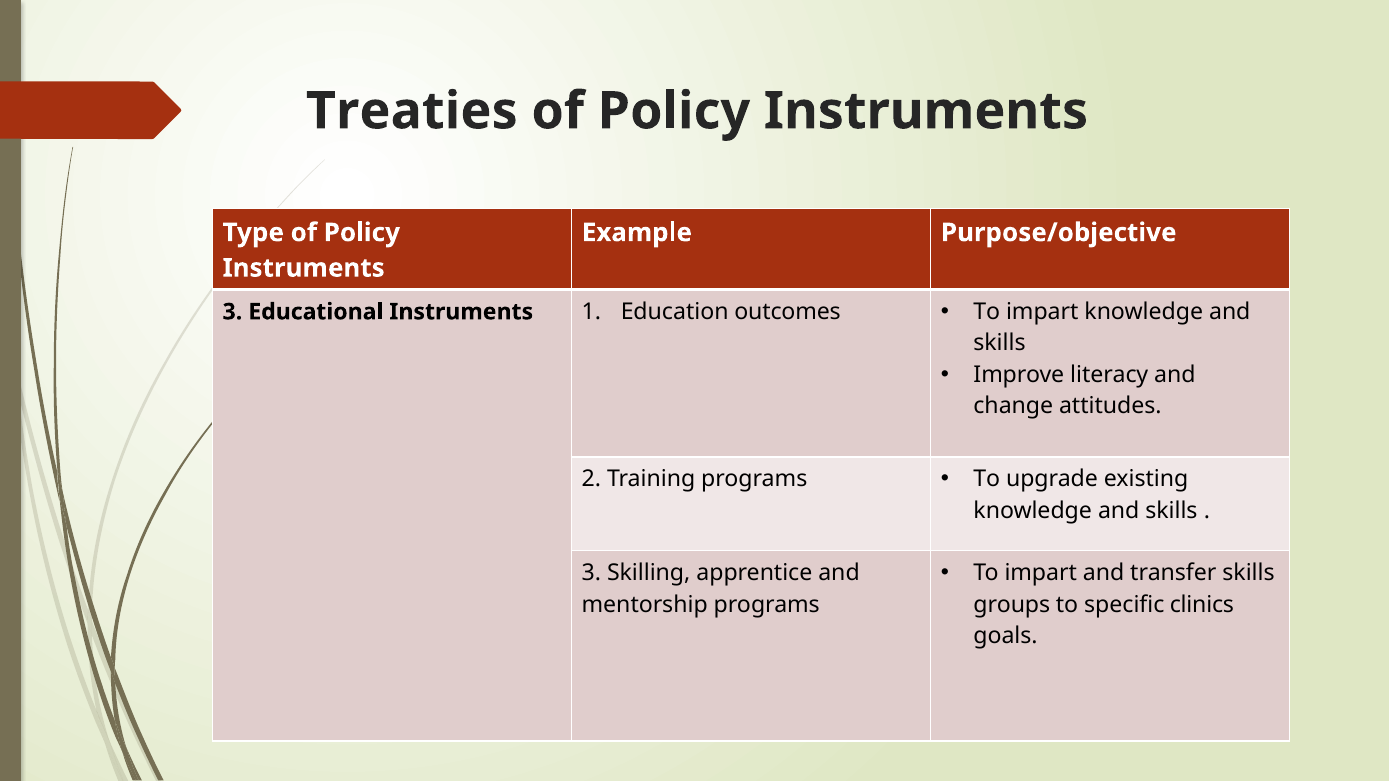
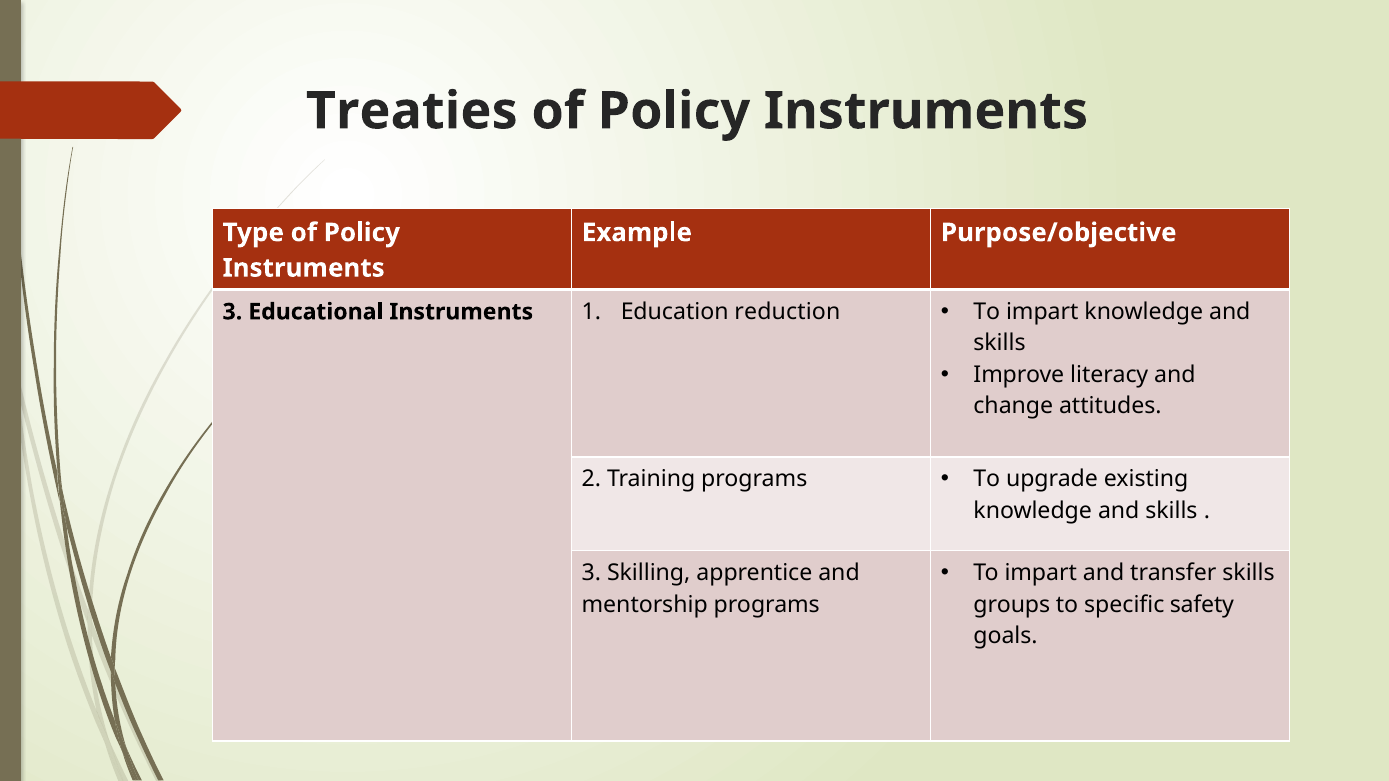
outcomes: outcomes -> reduction
clinics: clinics -> safety
